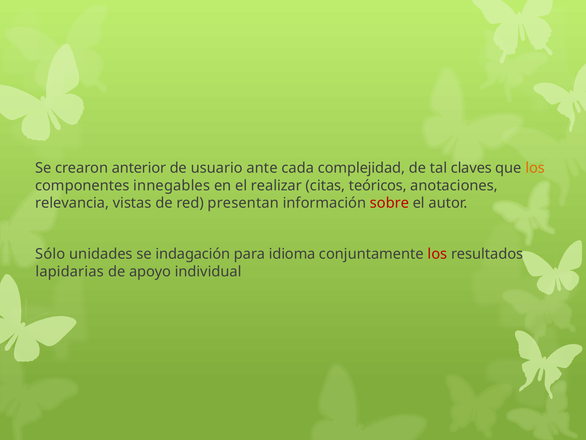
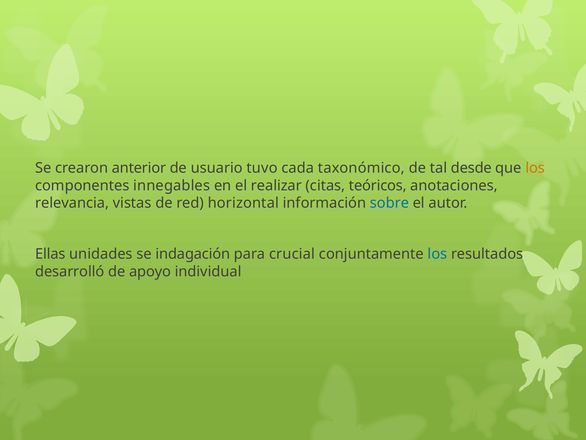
ante: ante -> tuvo
complejidad: complejidad -> taxonómico
claves: claves -> desde
presentan: presentan -> horizontal
sobre colour: red -> blue
Sólo: Sólo -> Ellas
idioma: idioma -> crucial
los at (437, 254) colour: red -> blue
lapidarias: lapidarias -> desarrolló
